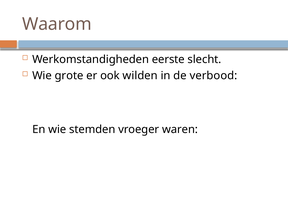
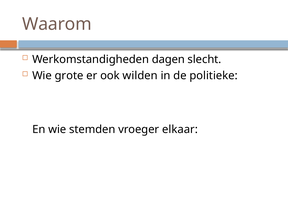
eerste: eerste -> dagen
verbood: verbood -> politieke
waren: waren -> elkaar
